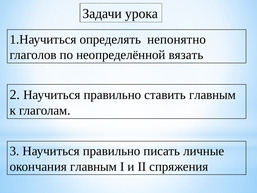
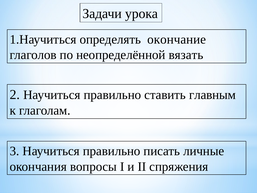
непонятно: непонятно -> окончание
окончания главным: главным -> вопросы
